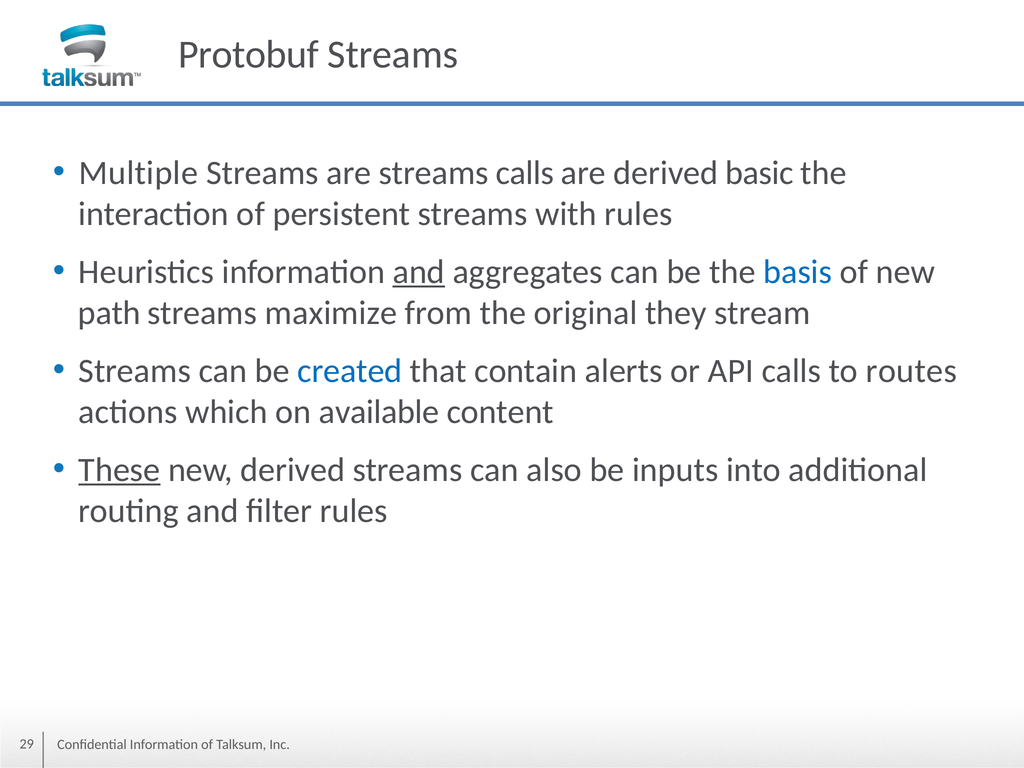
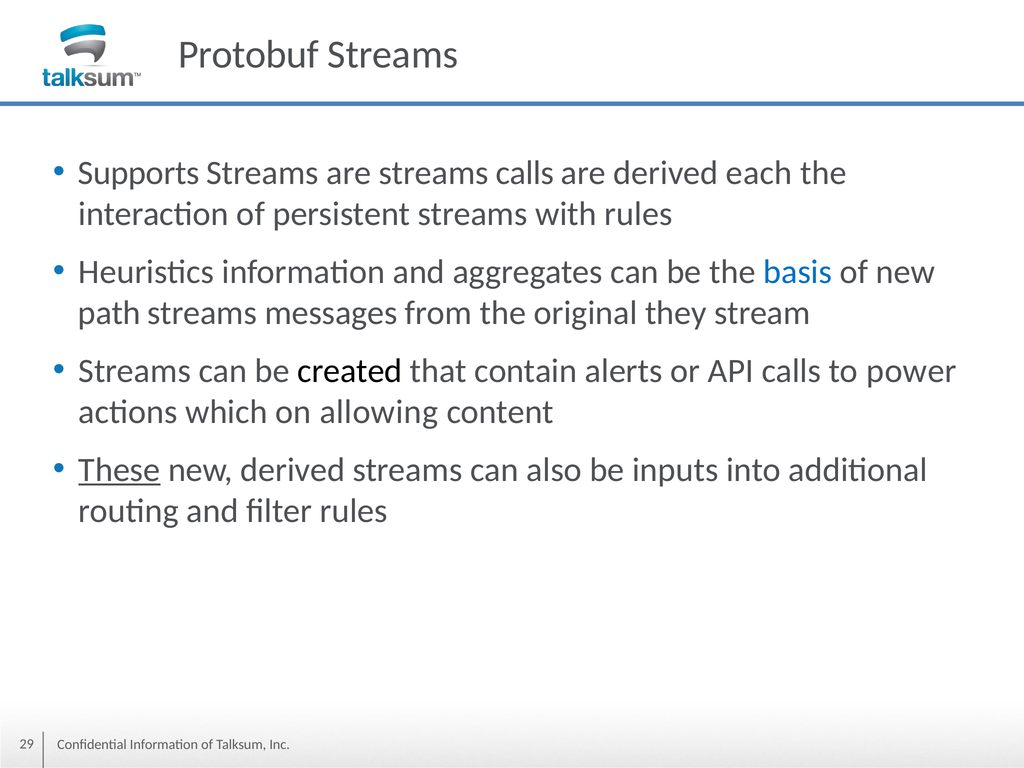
Multiple: Multiple -> Supports
basic: basic -> each
and at (419, 272) underline: present -> none
maximize: maximize -> messages
created colour: blue -> black
routes: routes -> power
available: available -> allowing
